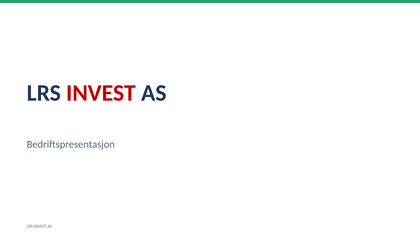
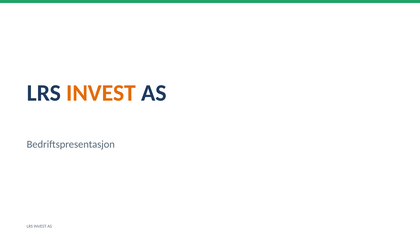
INVEST at (101, 93) colour: red -> orange
